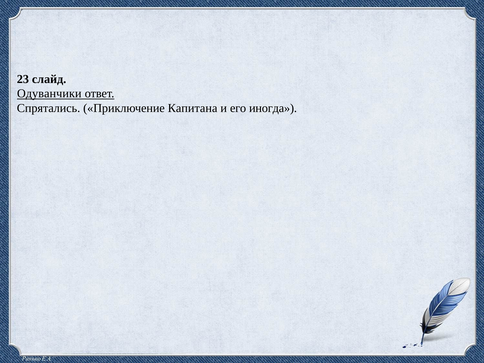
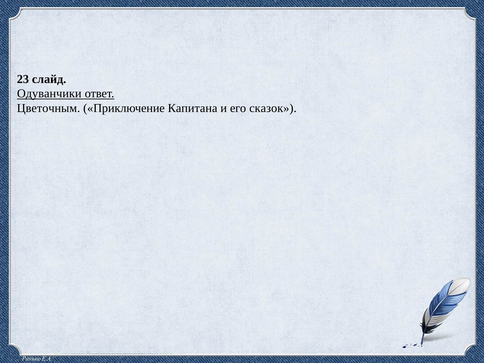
Спрятались: Спрятались -> Цветочным
иногда: иногда -> сказок
